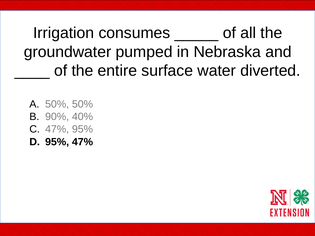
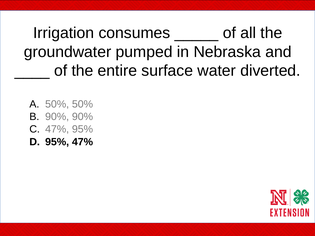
90% 40%: 40% -> 90%
